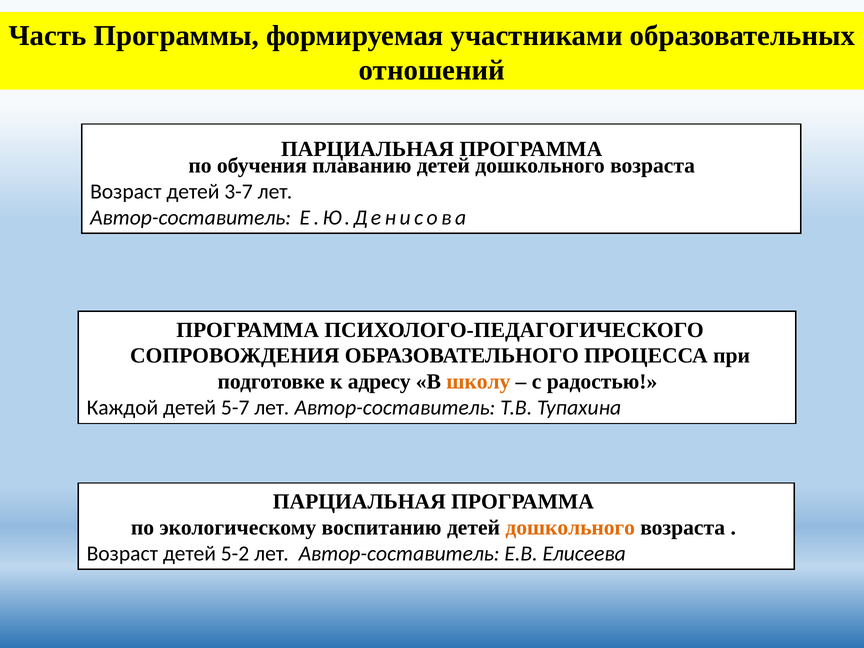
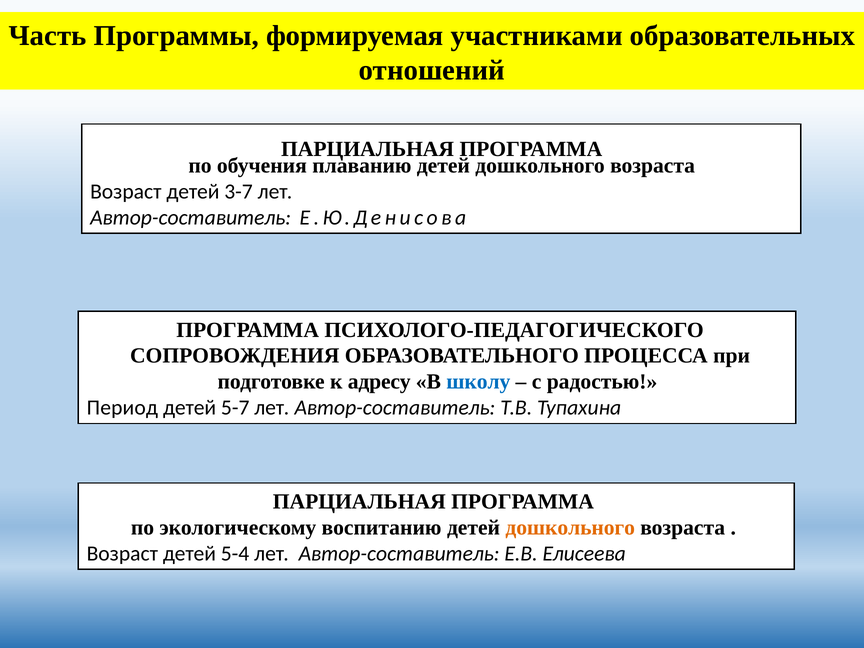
школу colour: orange -> blue
Каждой: Каждой -> Период
5-2: 5-2 -> 5-4
